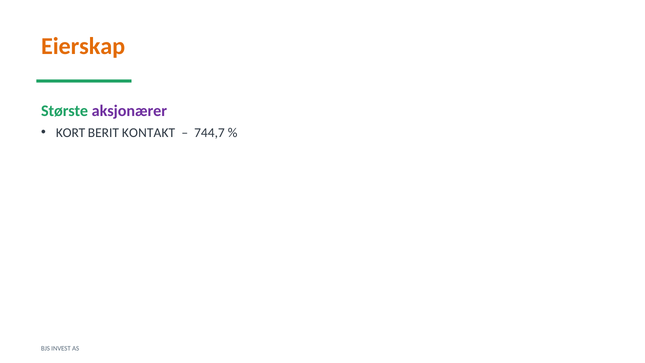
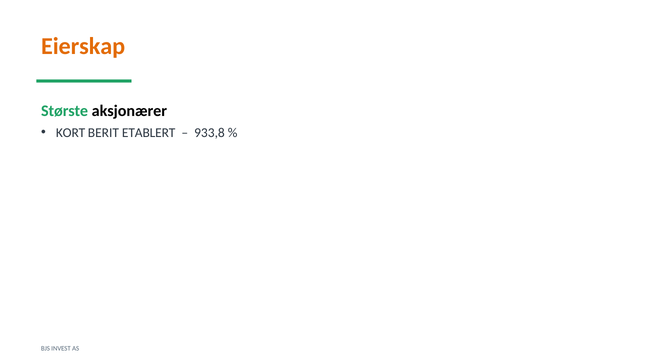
aksjonærer colour: purple -> black
KONTAKT: KONTAKT -> ETABLERT
744,7: 744,7 -> 933,8
